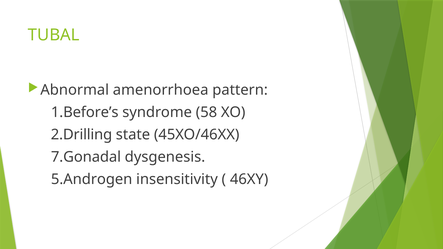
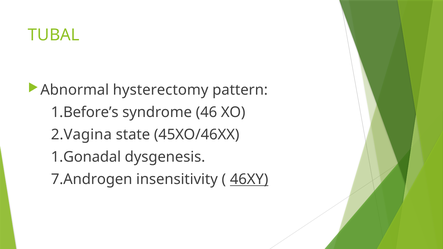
amenorrhoea: amenorrhoea -> hysterectomy
58: 58 -> 46
2.Drilling: 2.Drilling -> 2.Vagina
7.Gonadal: 7.Gonadal -> 1.Gonadal
5.Androgen: 5.Androgen -> 7.Androgen
46XY underline: none -> present
